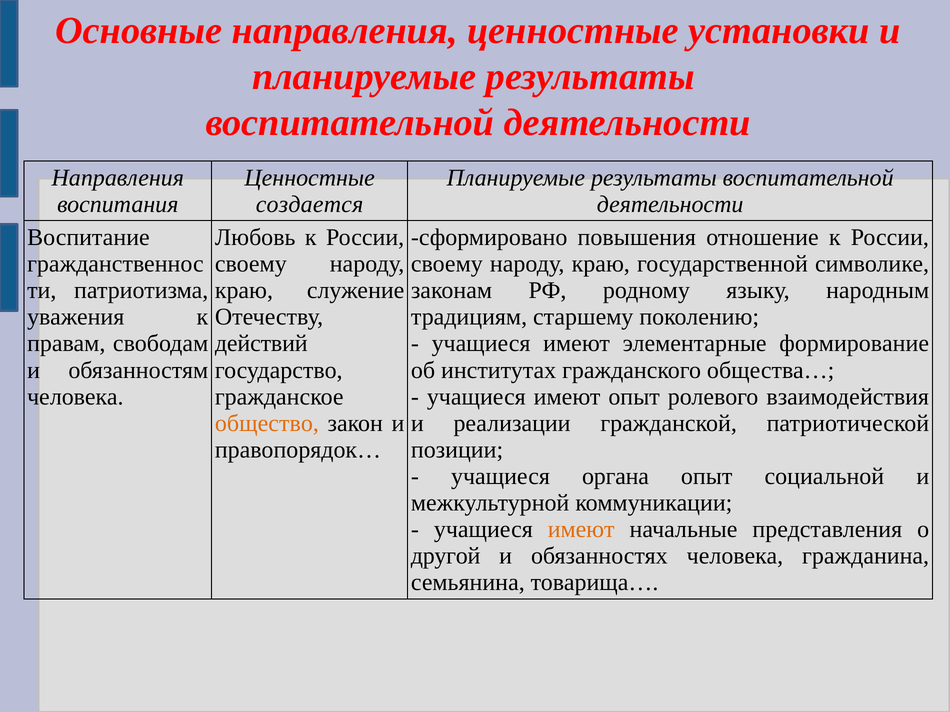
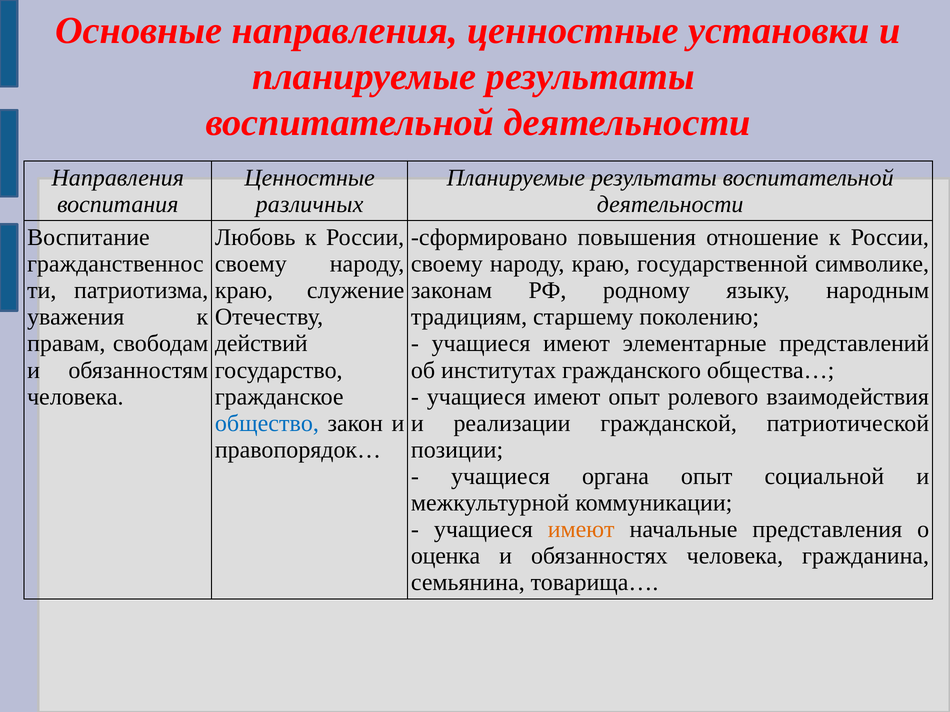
создается: создается -> различных
формирование: формирование -> представлений
общество colour: orange -> blue
другой: другой -> оценка
